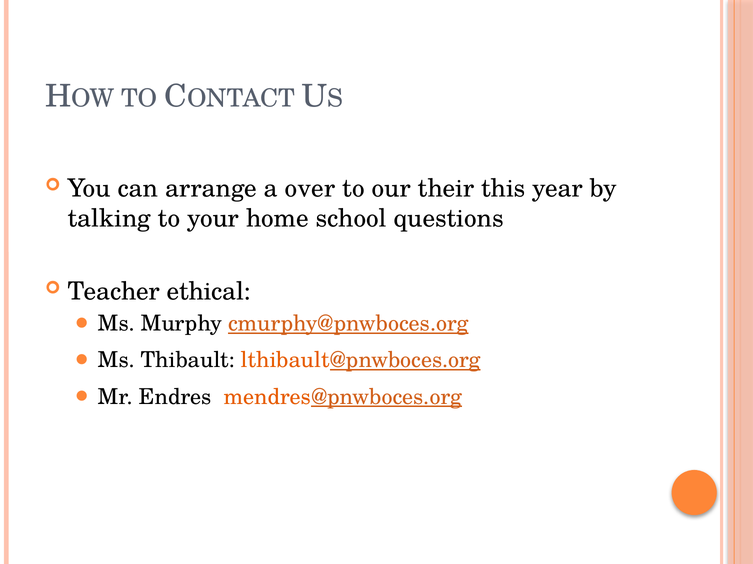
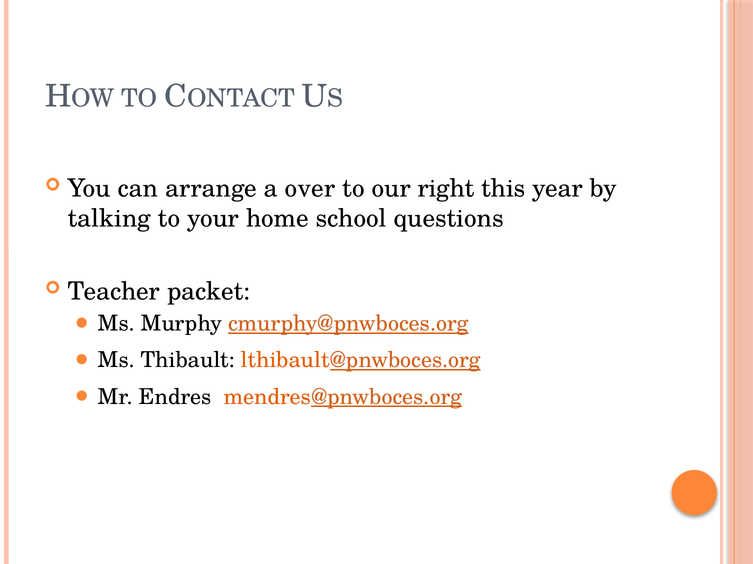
their: their -> right
ethical: ethical -> packet
